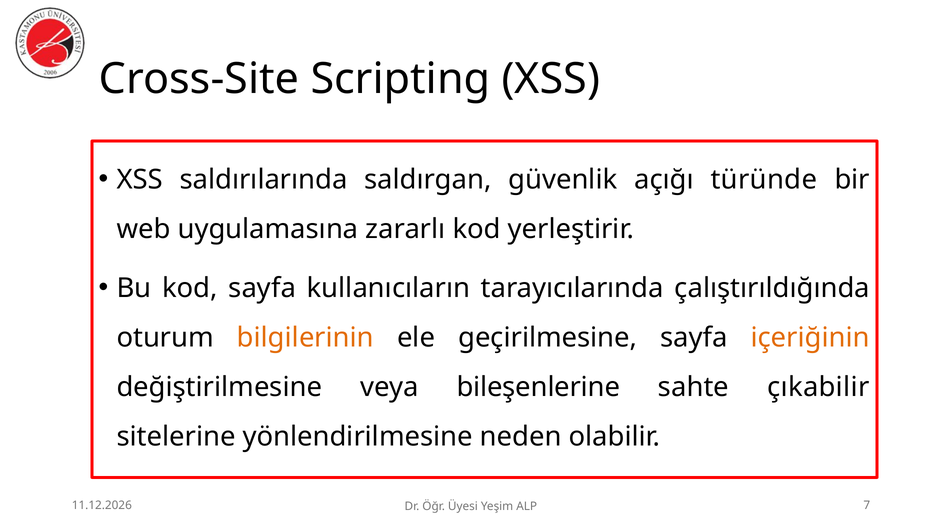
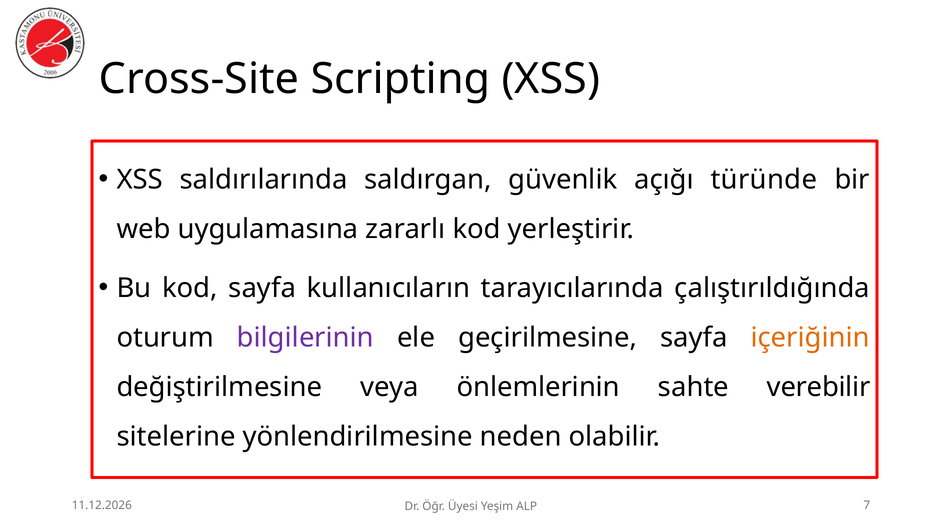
bilgilerinin colour: orange -> purple
bileşenlerine: bileşenlerine -> önlemlerinin
çıkabilir: çıkabilir -> verebilir
